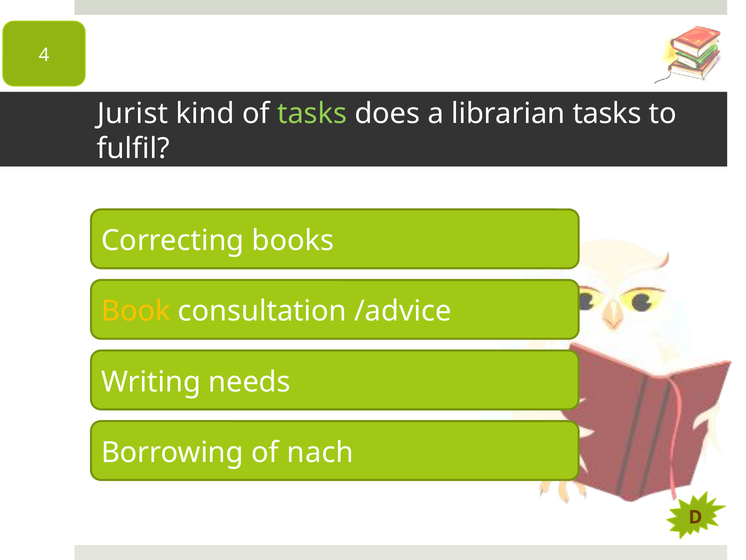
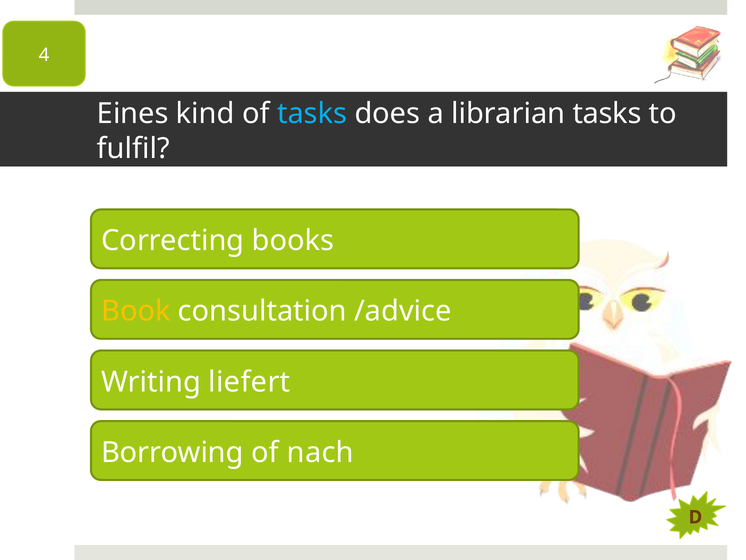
Jurist: Jurist -> Eines
tasks at (312, 114) colour: light green -> light blue
needs: needs -> liefert
